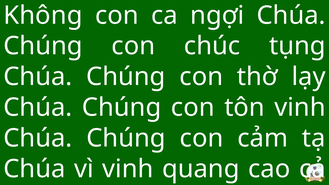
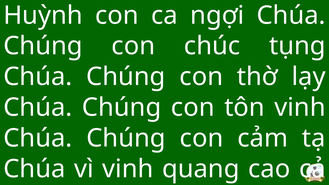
Không: Không -> Huỳnh
